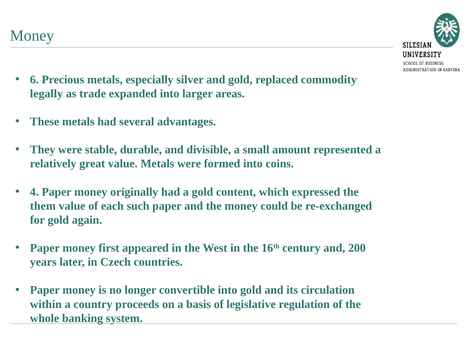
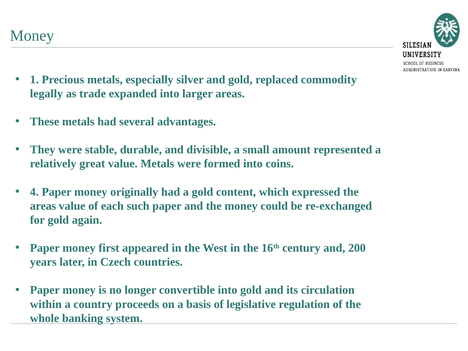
6: 6 -> 1
them at (43, 206): them -> areas
